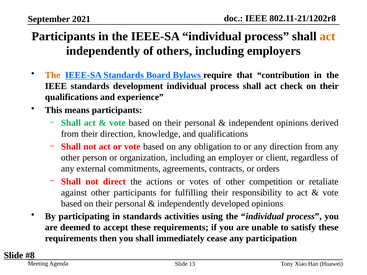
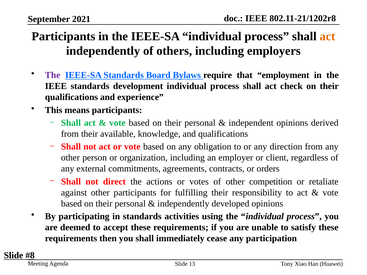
The at (53, 75) colour: orange -> purple
contribution: contribution -> employment
their direction: direction -> available
